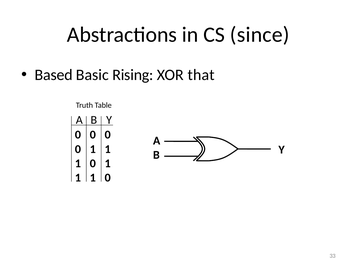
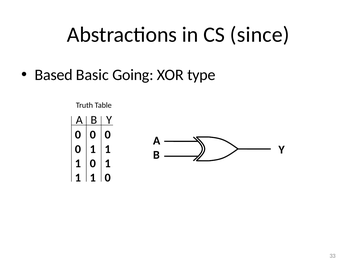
Rising: Rising -> Going
that: that -> type
